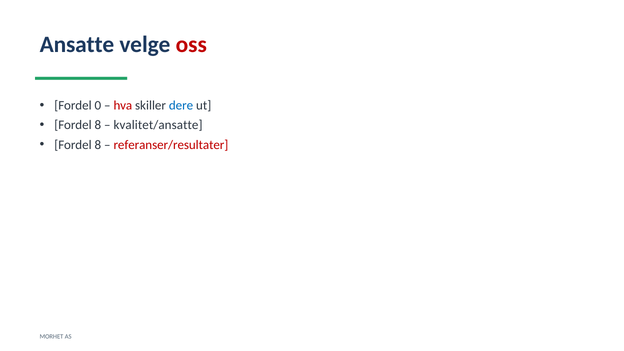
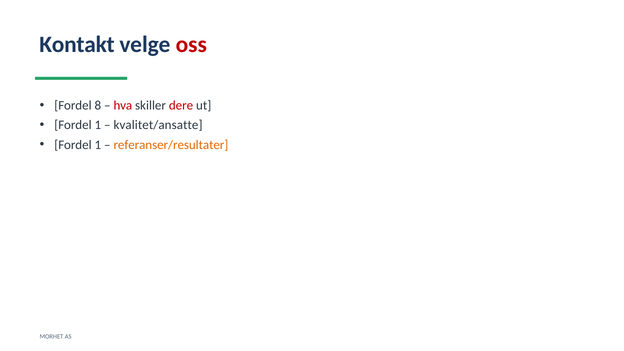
Ansatte: Ansatte -> Kontakt
0: 0 -> 8
dere colour: blue -> red
8 at (98, 125): 8 -> 1
8 at (98, 145): 8 -> 1
referanser/resultater colour: red -> orange
